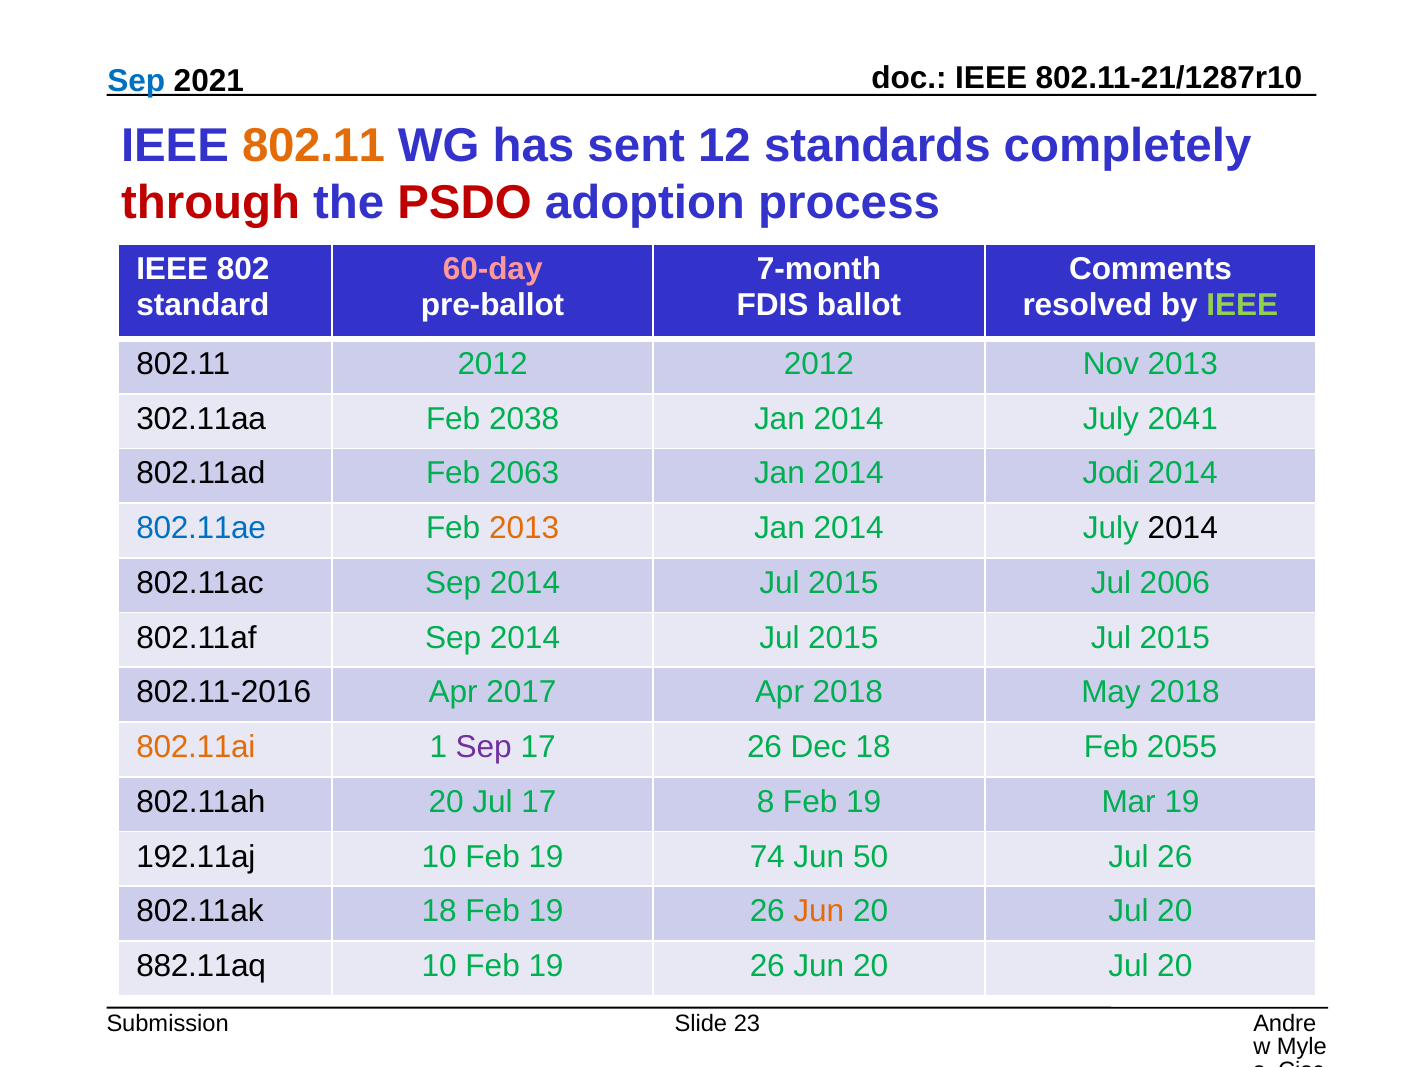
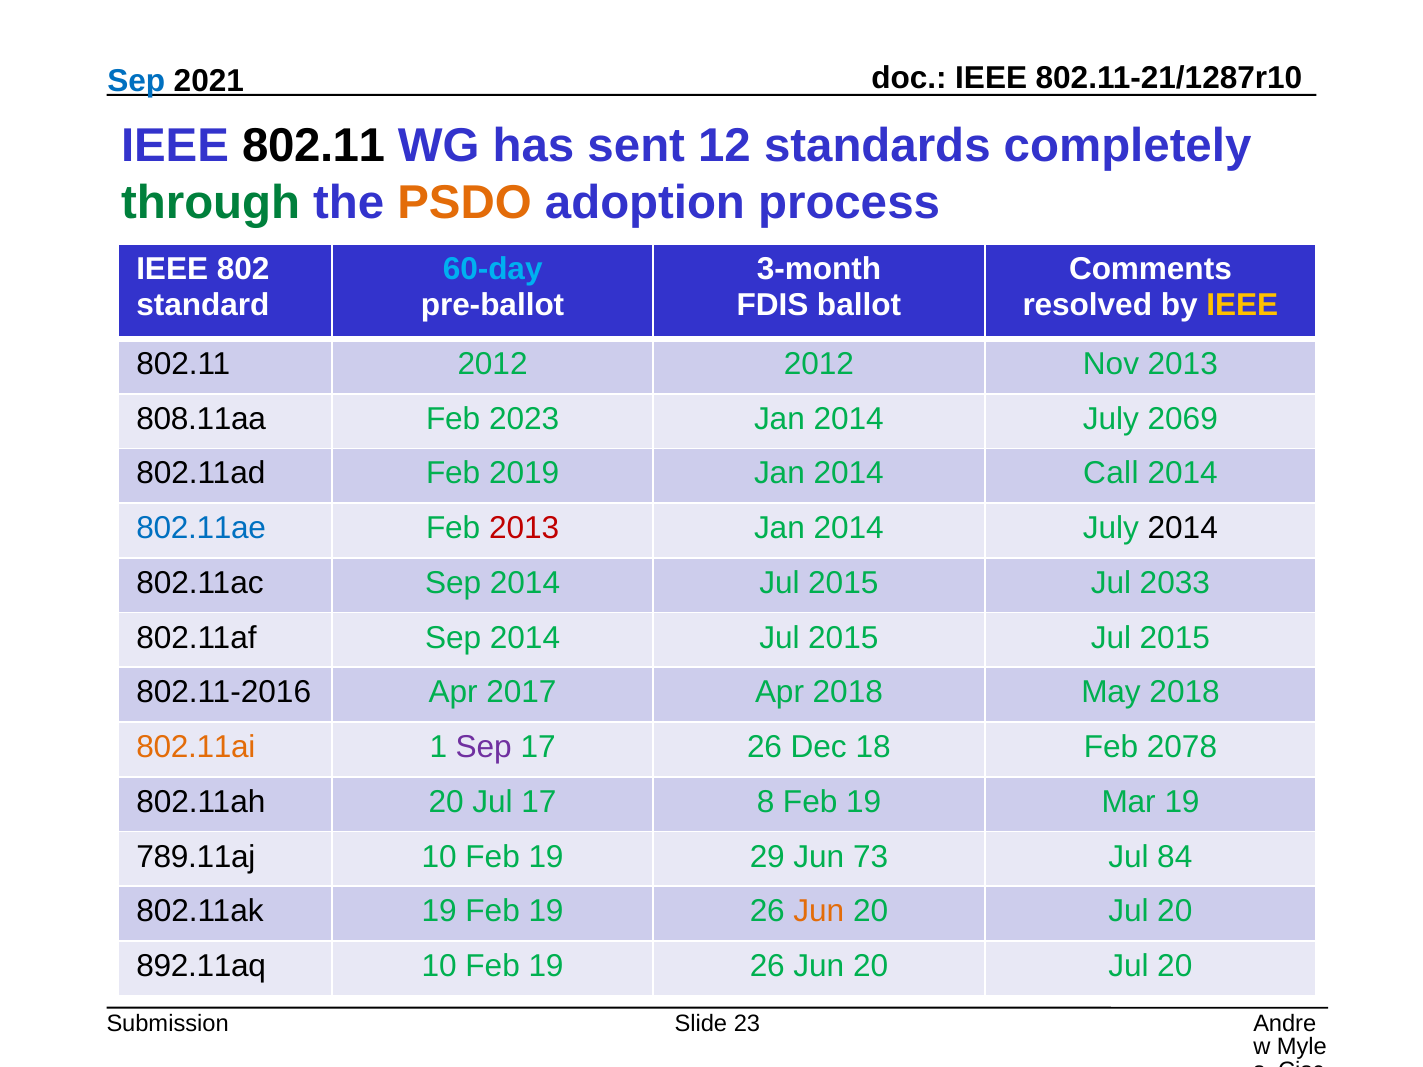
802.11 at (314, 146) colour: orange -> black
through colour: red -> green
PSDO colour: red -> orange
60-day colour: pink -> light blue
7-month: 7-month -> 3-month
IEEE at (1242, 305) colour: light green -> yellow
302.11aa: 302.11aa -> 808.11aa
2038: 2038 -> 2023
2041: 2041 -> 2069
2063: 2063 -> 2019
Jodi: Jodi -> Call
2013 at (524, 528) colour: orange -> red
2006: 2006 -> 2033
2055: 2055 -> 2078
192.11aj: 192.11aj -> 789.11aj
74: 74 -> 29
50: 50 -> 73
Jul 26: 26 -> 84
802.11ak 18: 18 -> 19
882.11aq: 882.11aq -> 892.11aq
